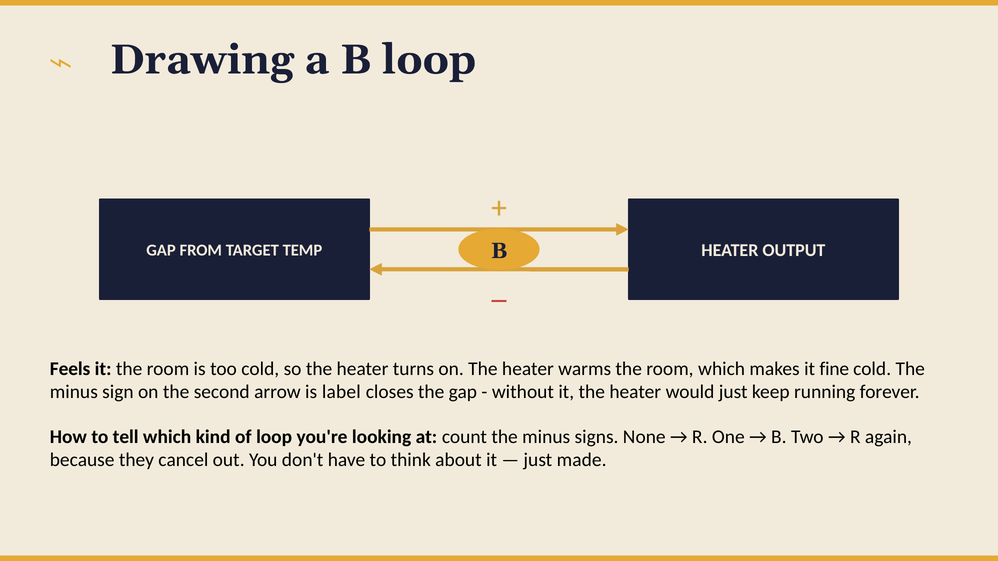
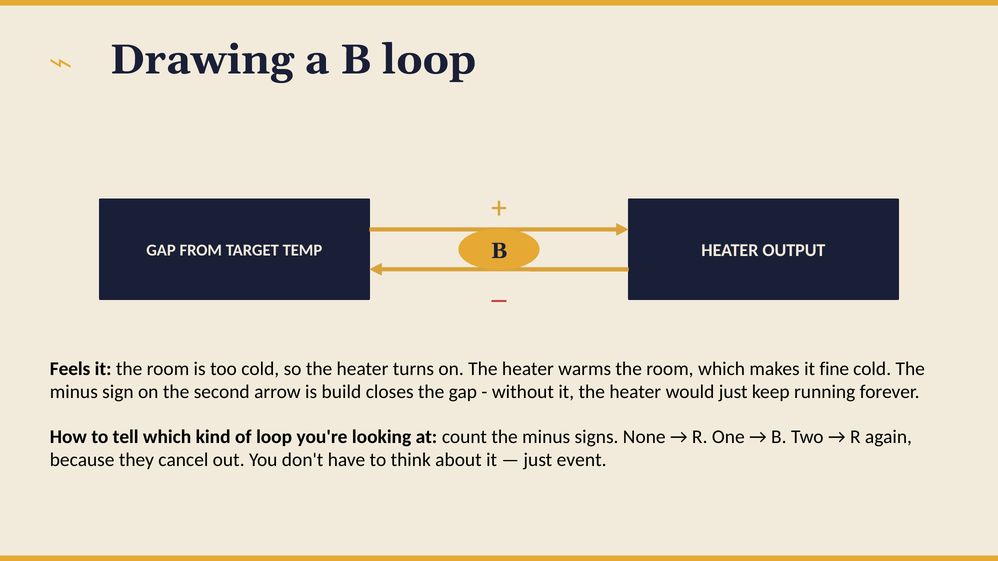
label: label -> build
made: made -> event
